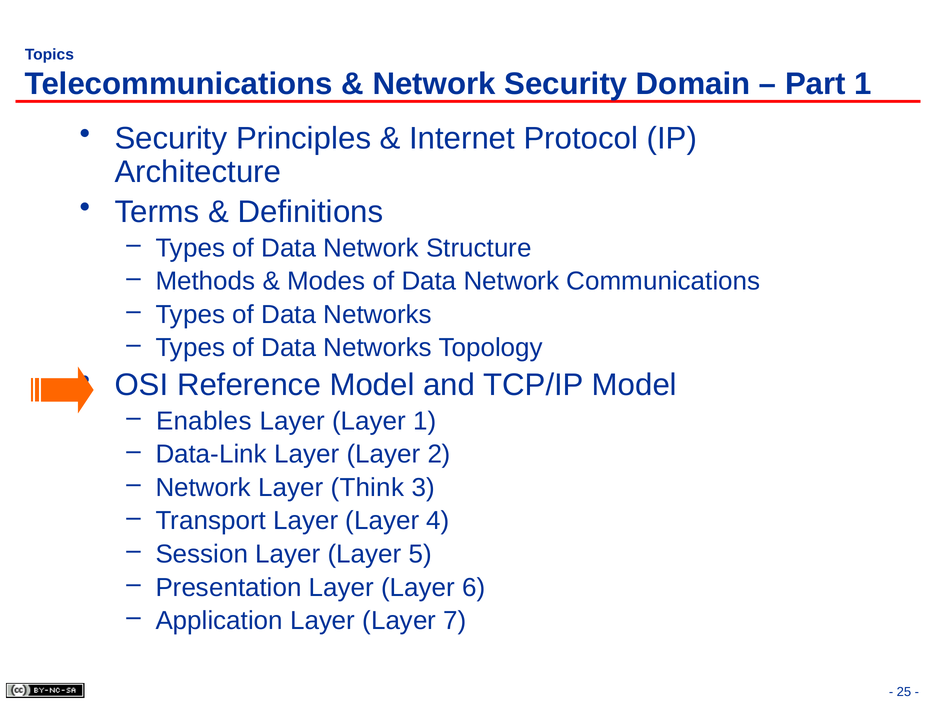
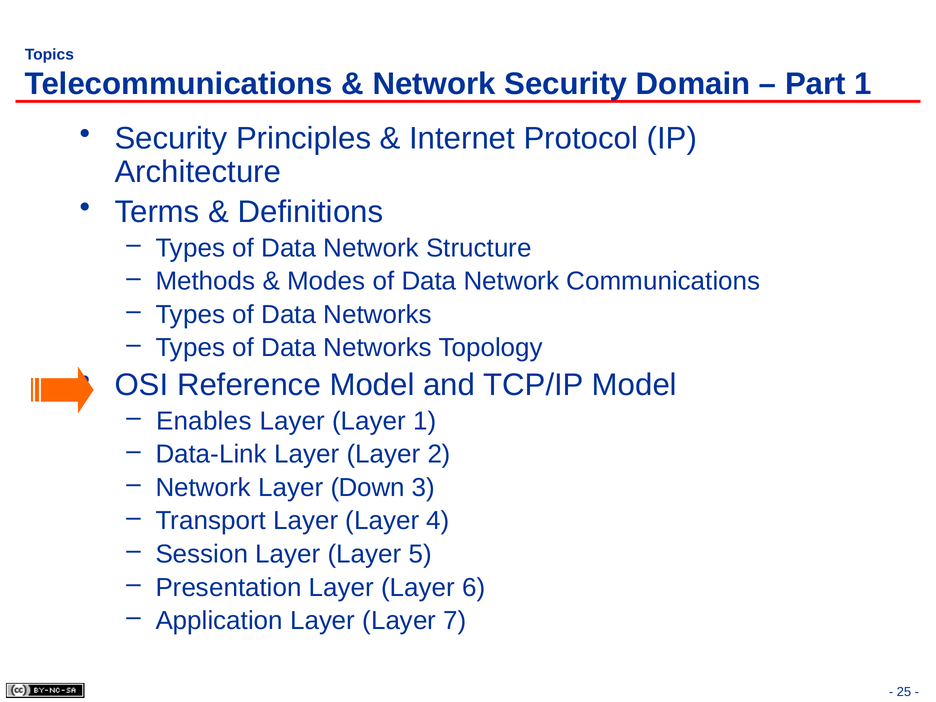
Think: Think -> Down
